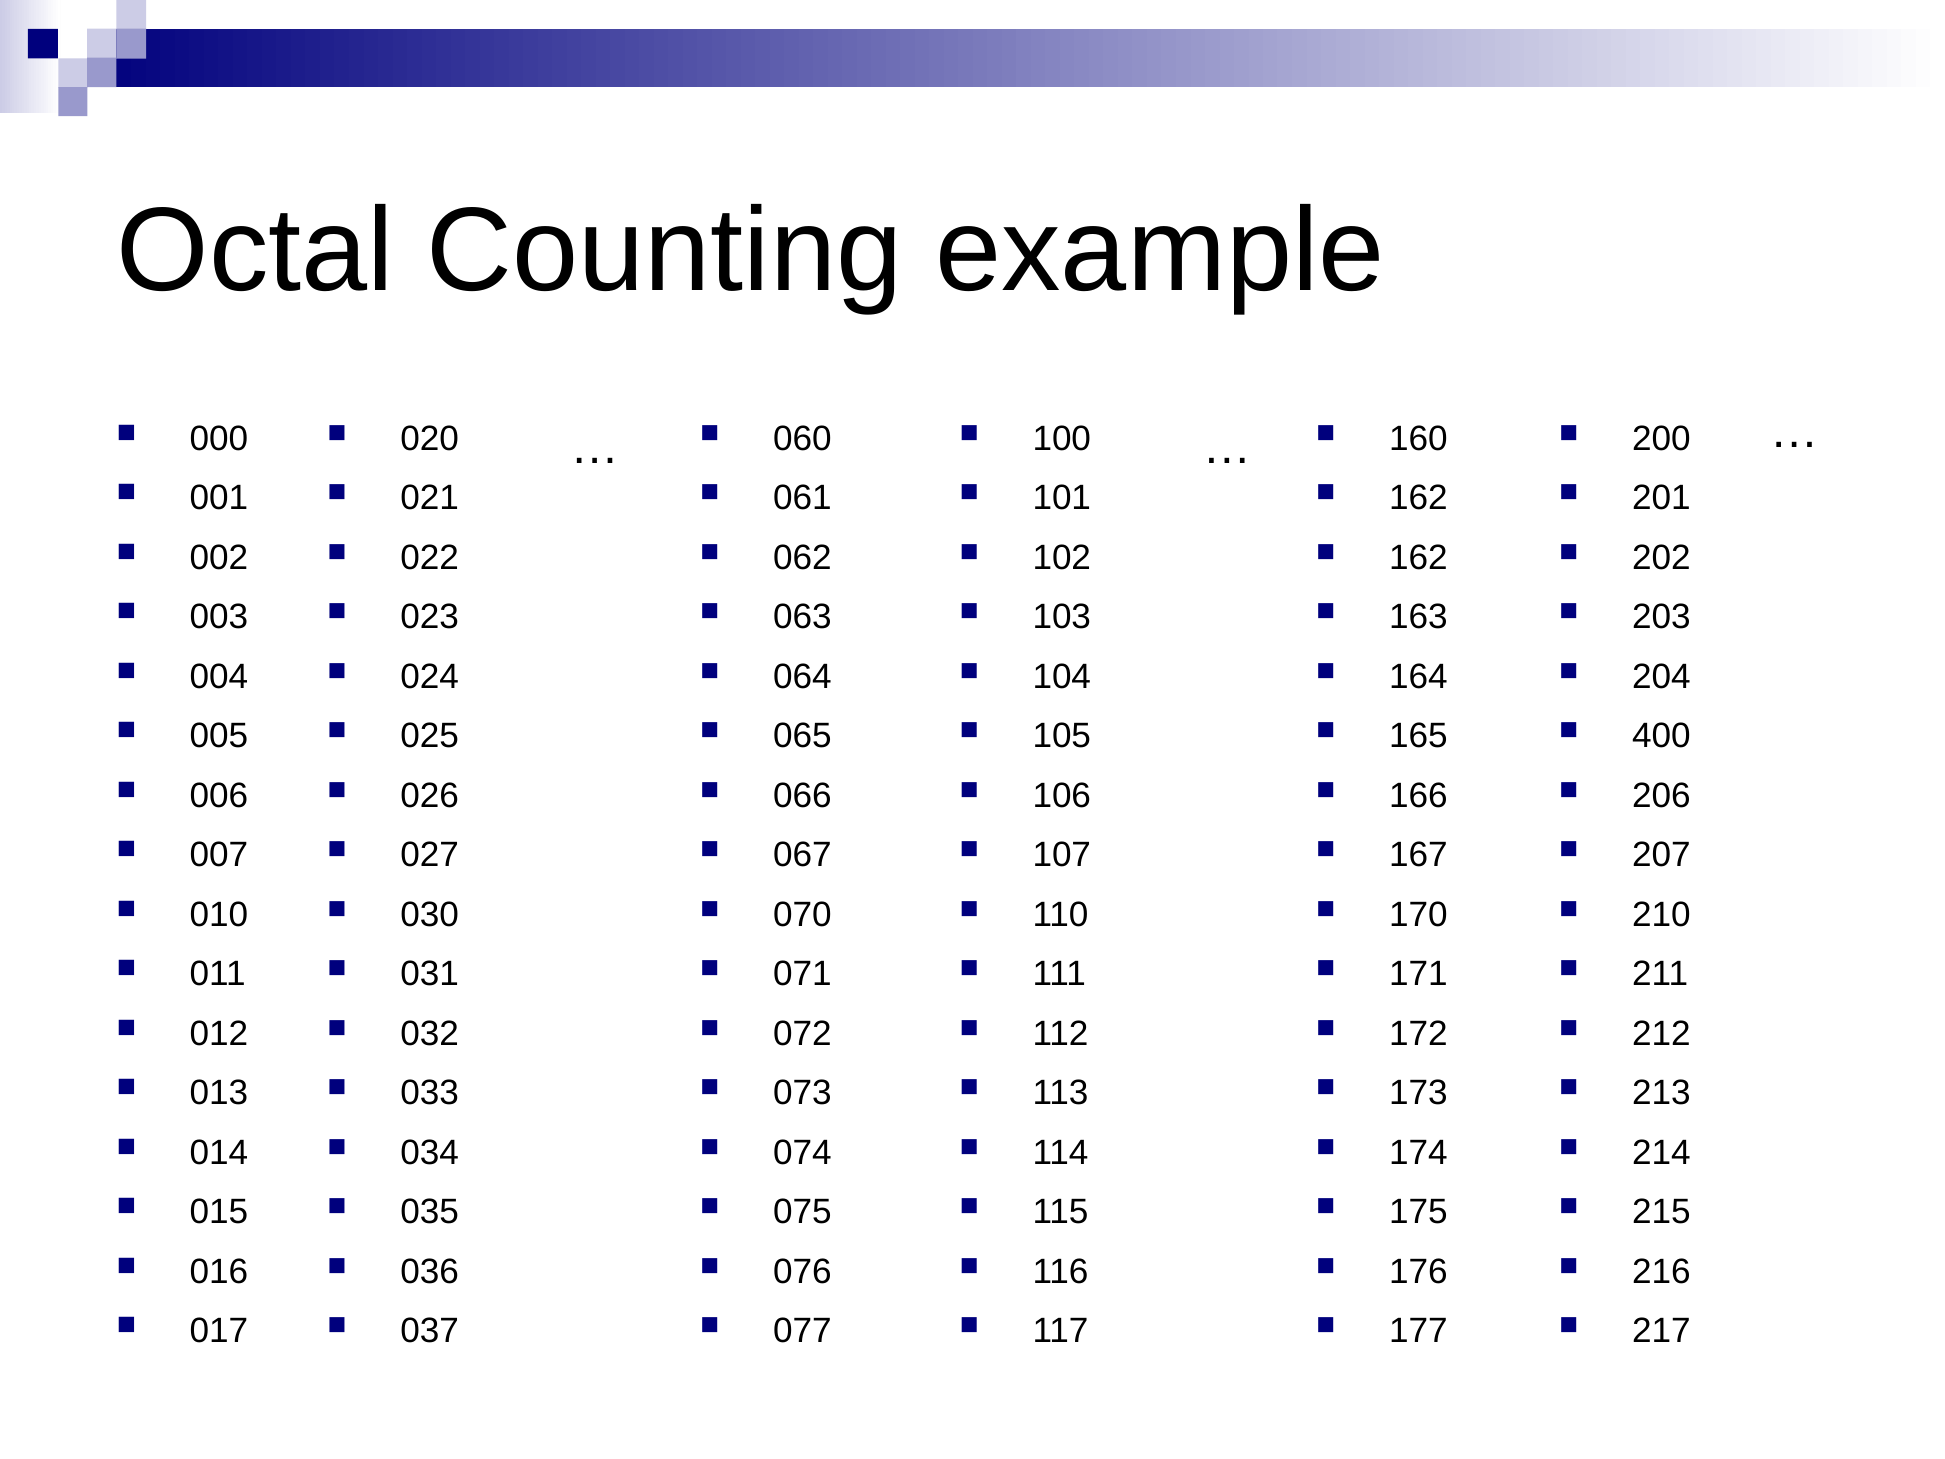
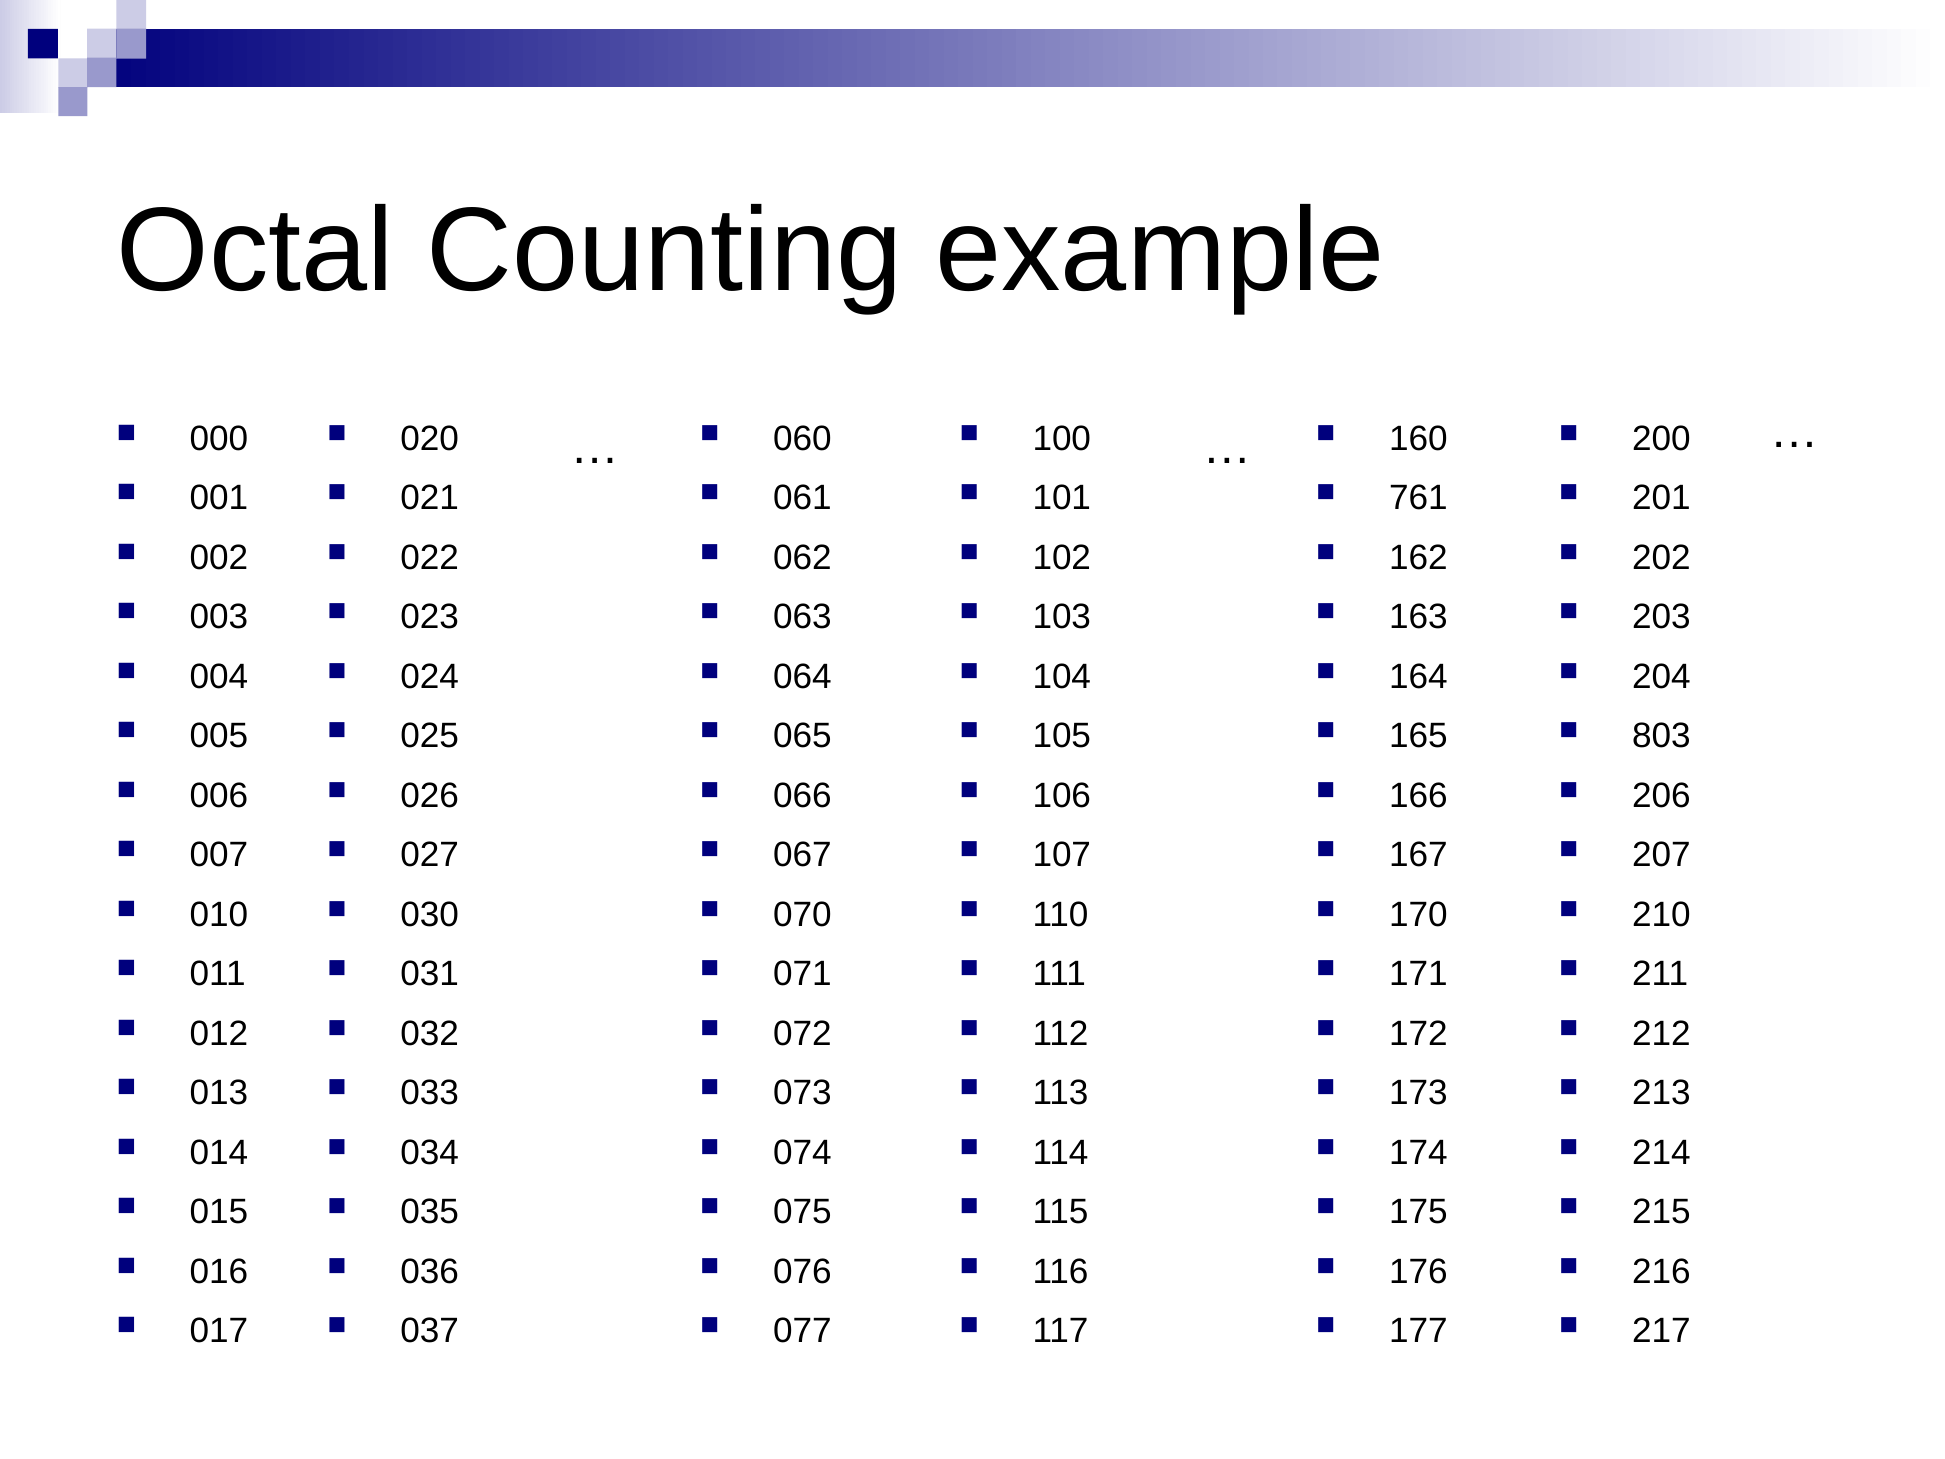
162 at (1418, 498): 162 -> 761
400: 400 -> 803
